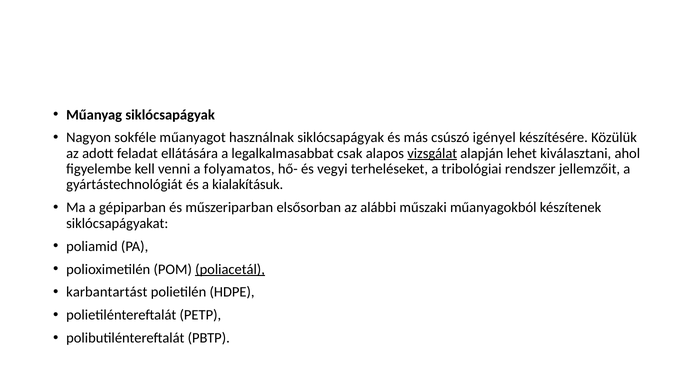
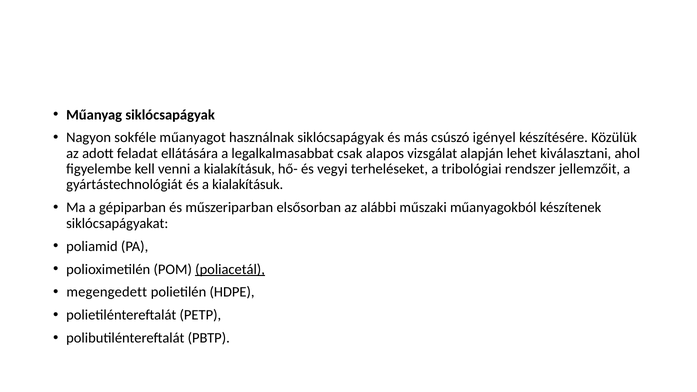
vizsgálat underline: present -> none
venni a folyamatos: folyamatos -> kialakításuk
karbantartást: karbantartást -> megengedett
